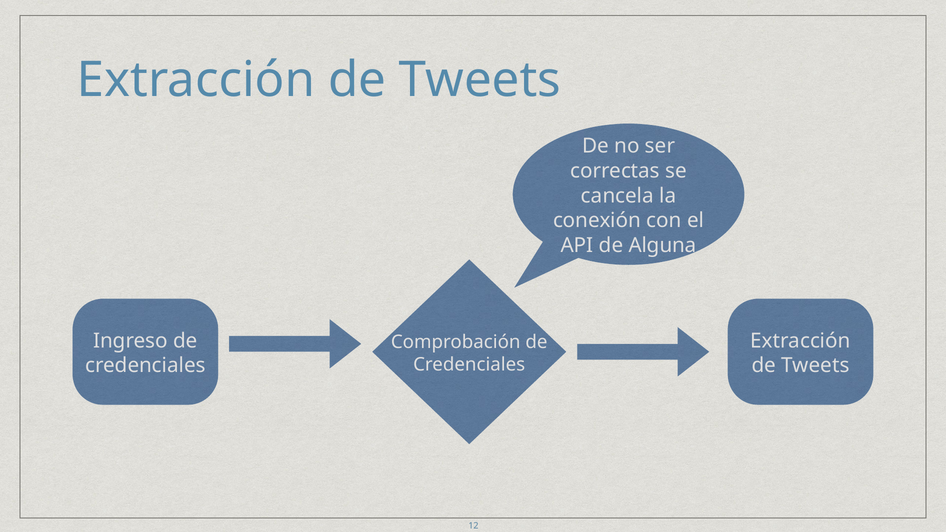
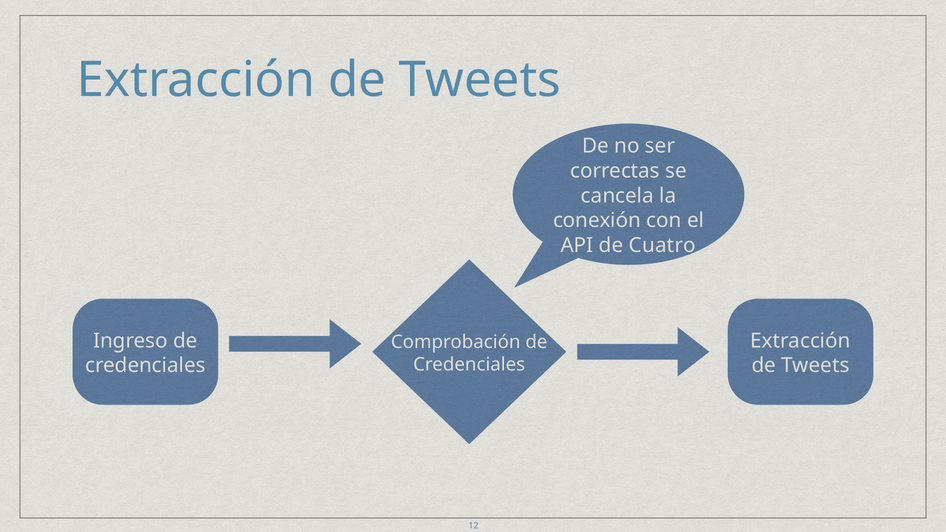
Alguna: Alguna -> Cuatro
